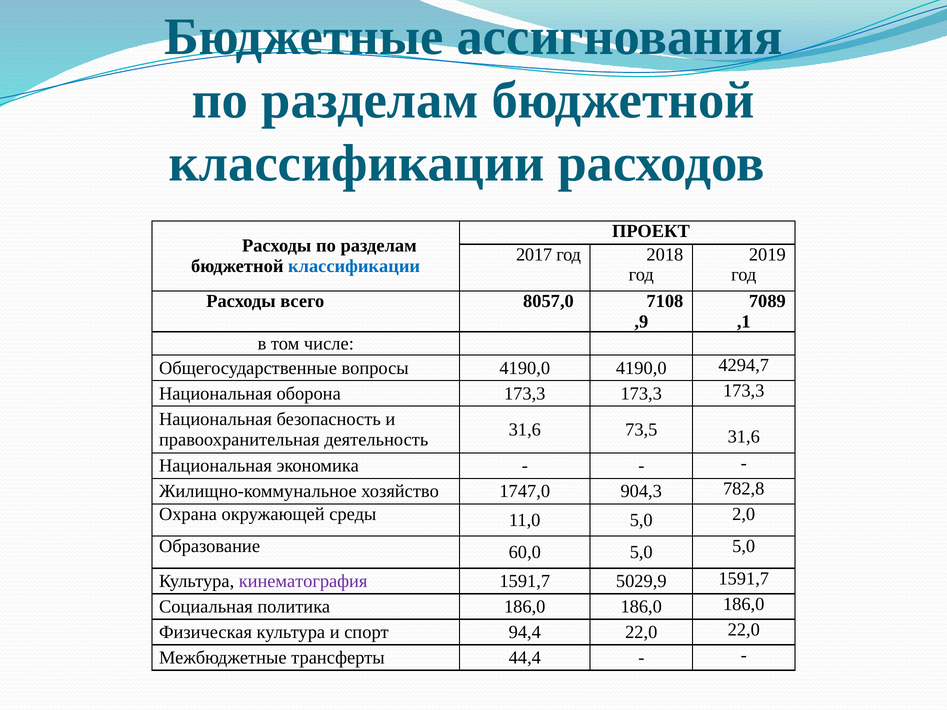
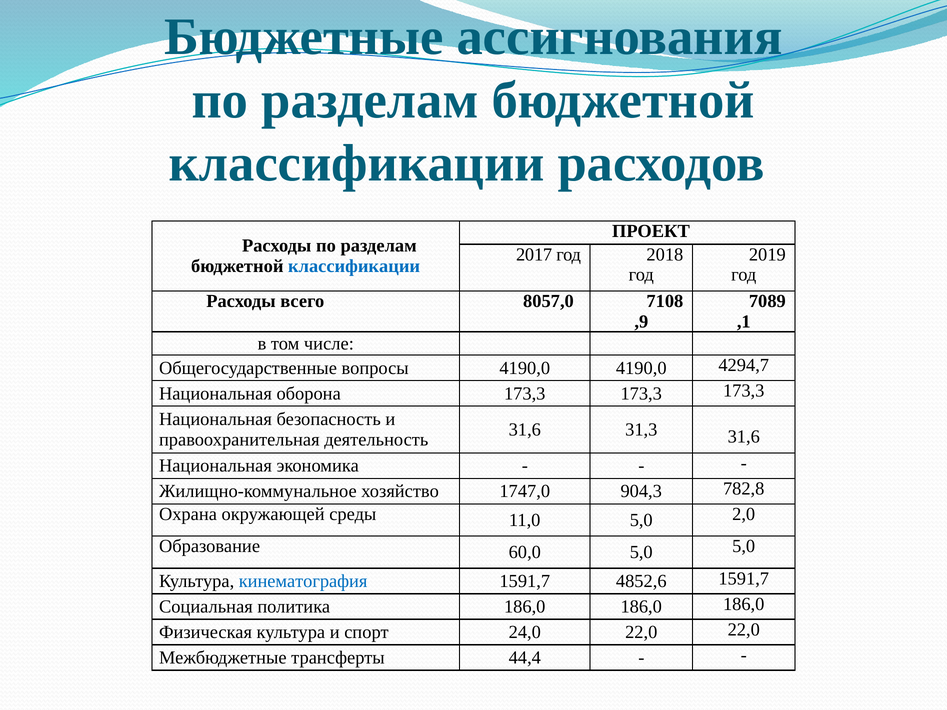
73,5: 73,5 -> 31,3
кинематография colour: purple -> blue
5029,9: 5029,9 -> 4852,6
94,4: 94,4 -> 24,0
